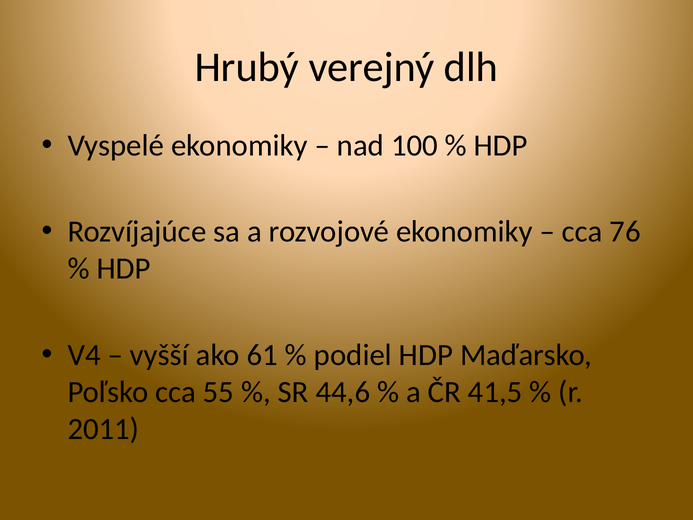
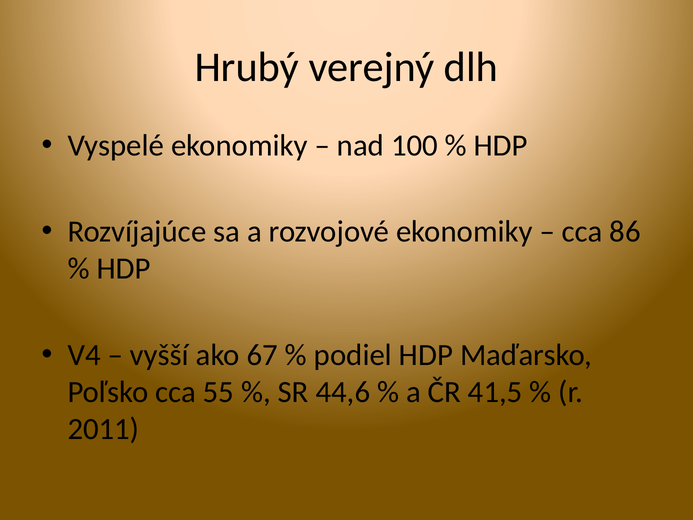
76: 76 -> 86
61: 61 -> 67
